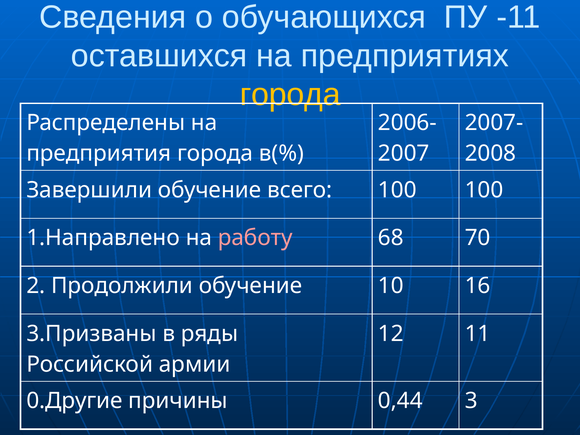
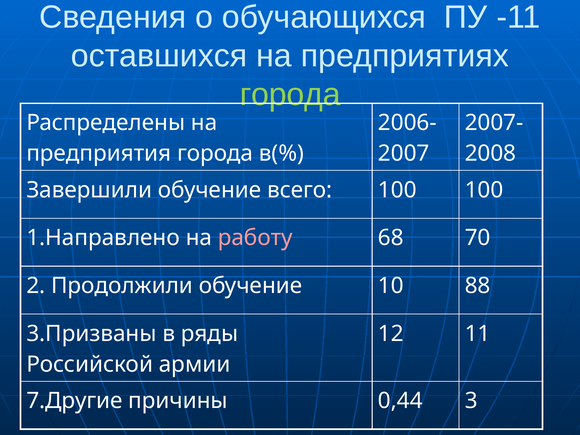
города at (290, 95) colour: yellow -> light green
16: 16 -> 88
0.Другие: 0.Другие -> 7.Другие
